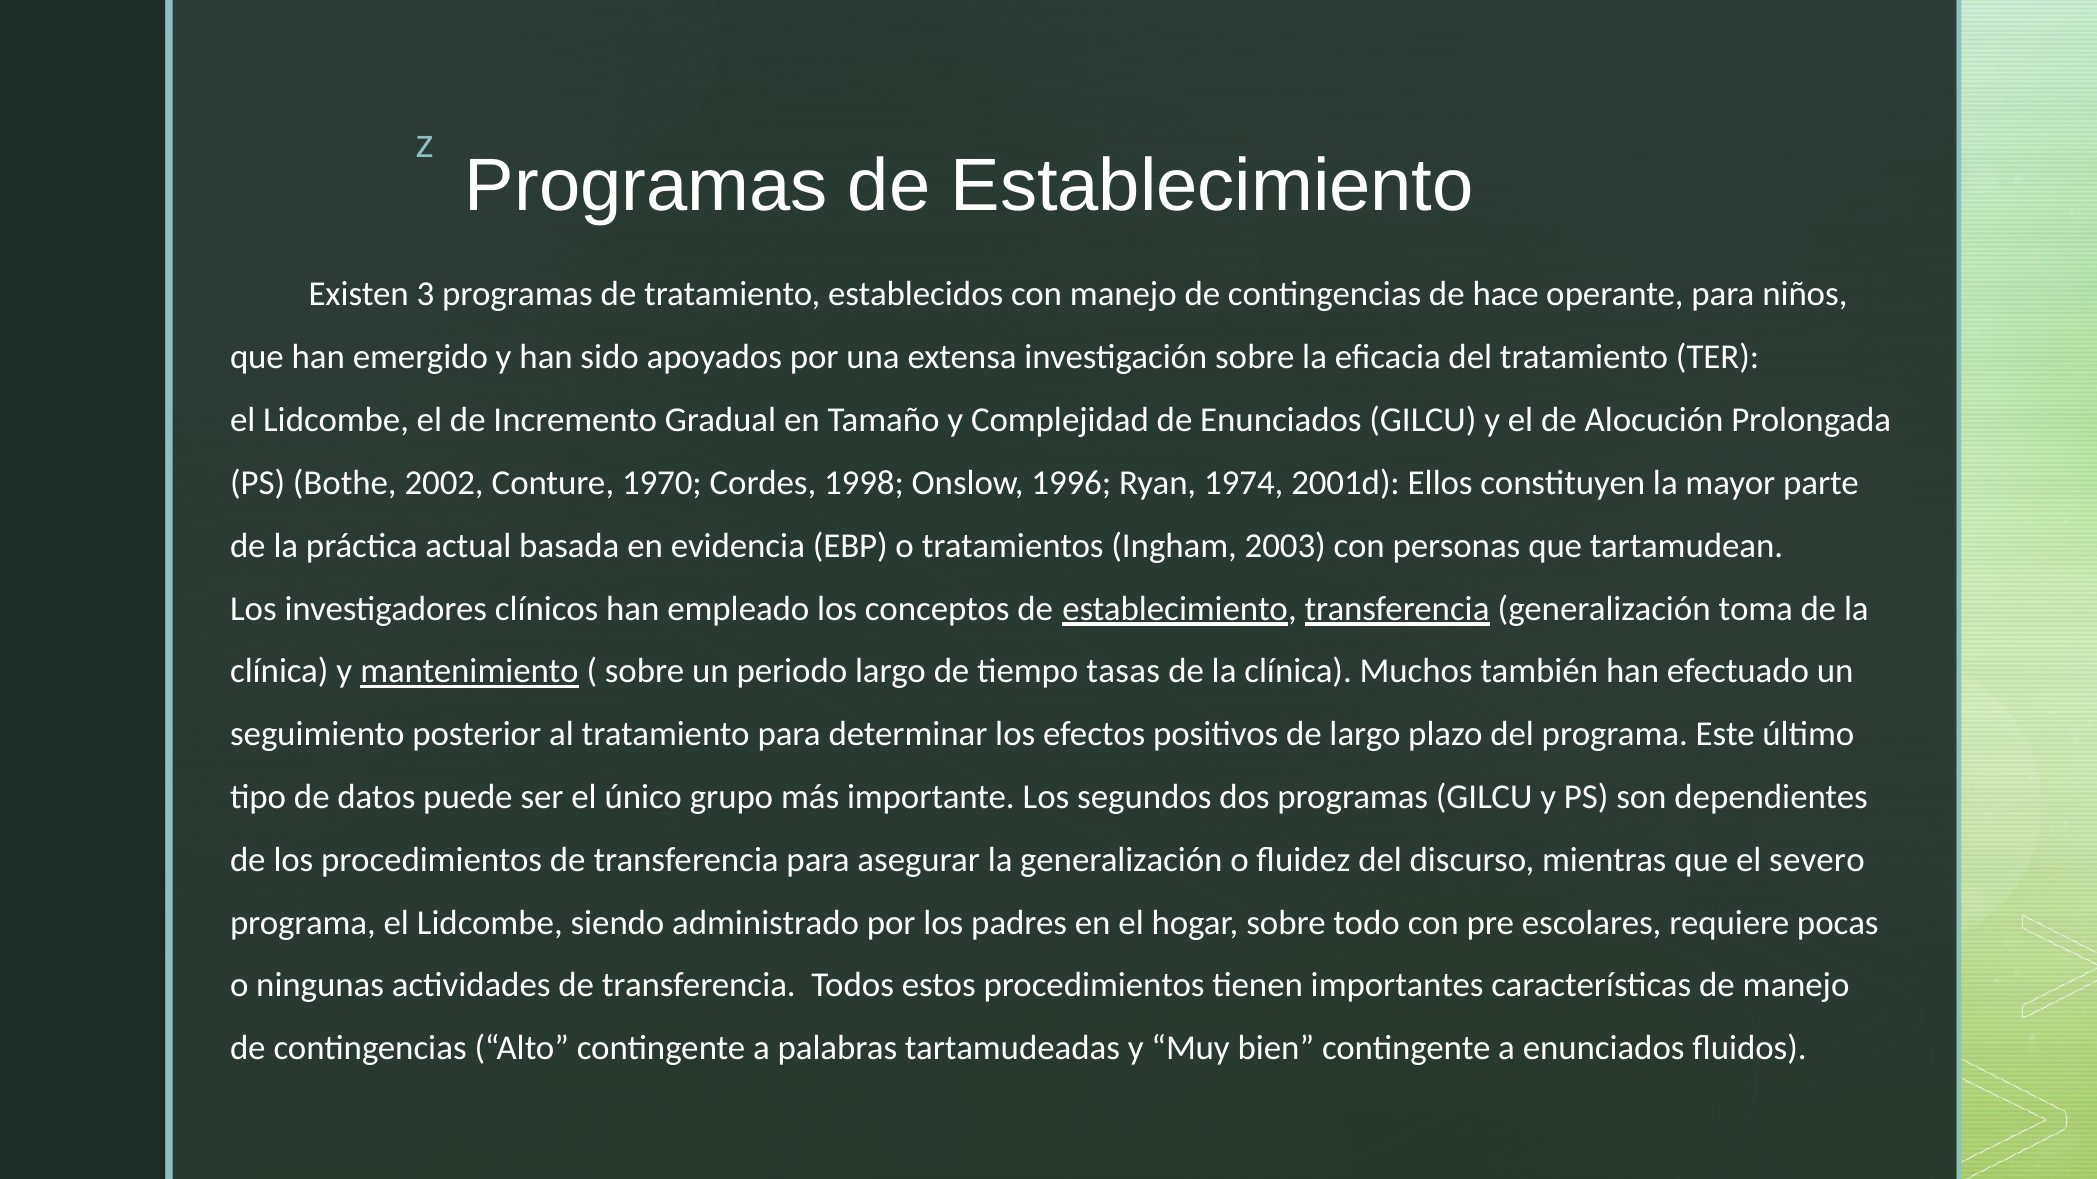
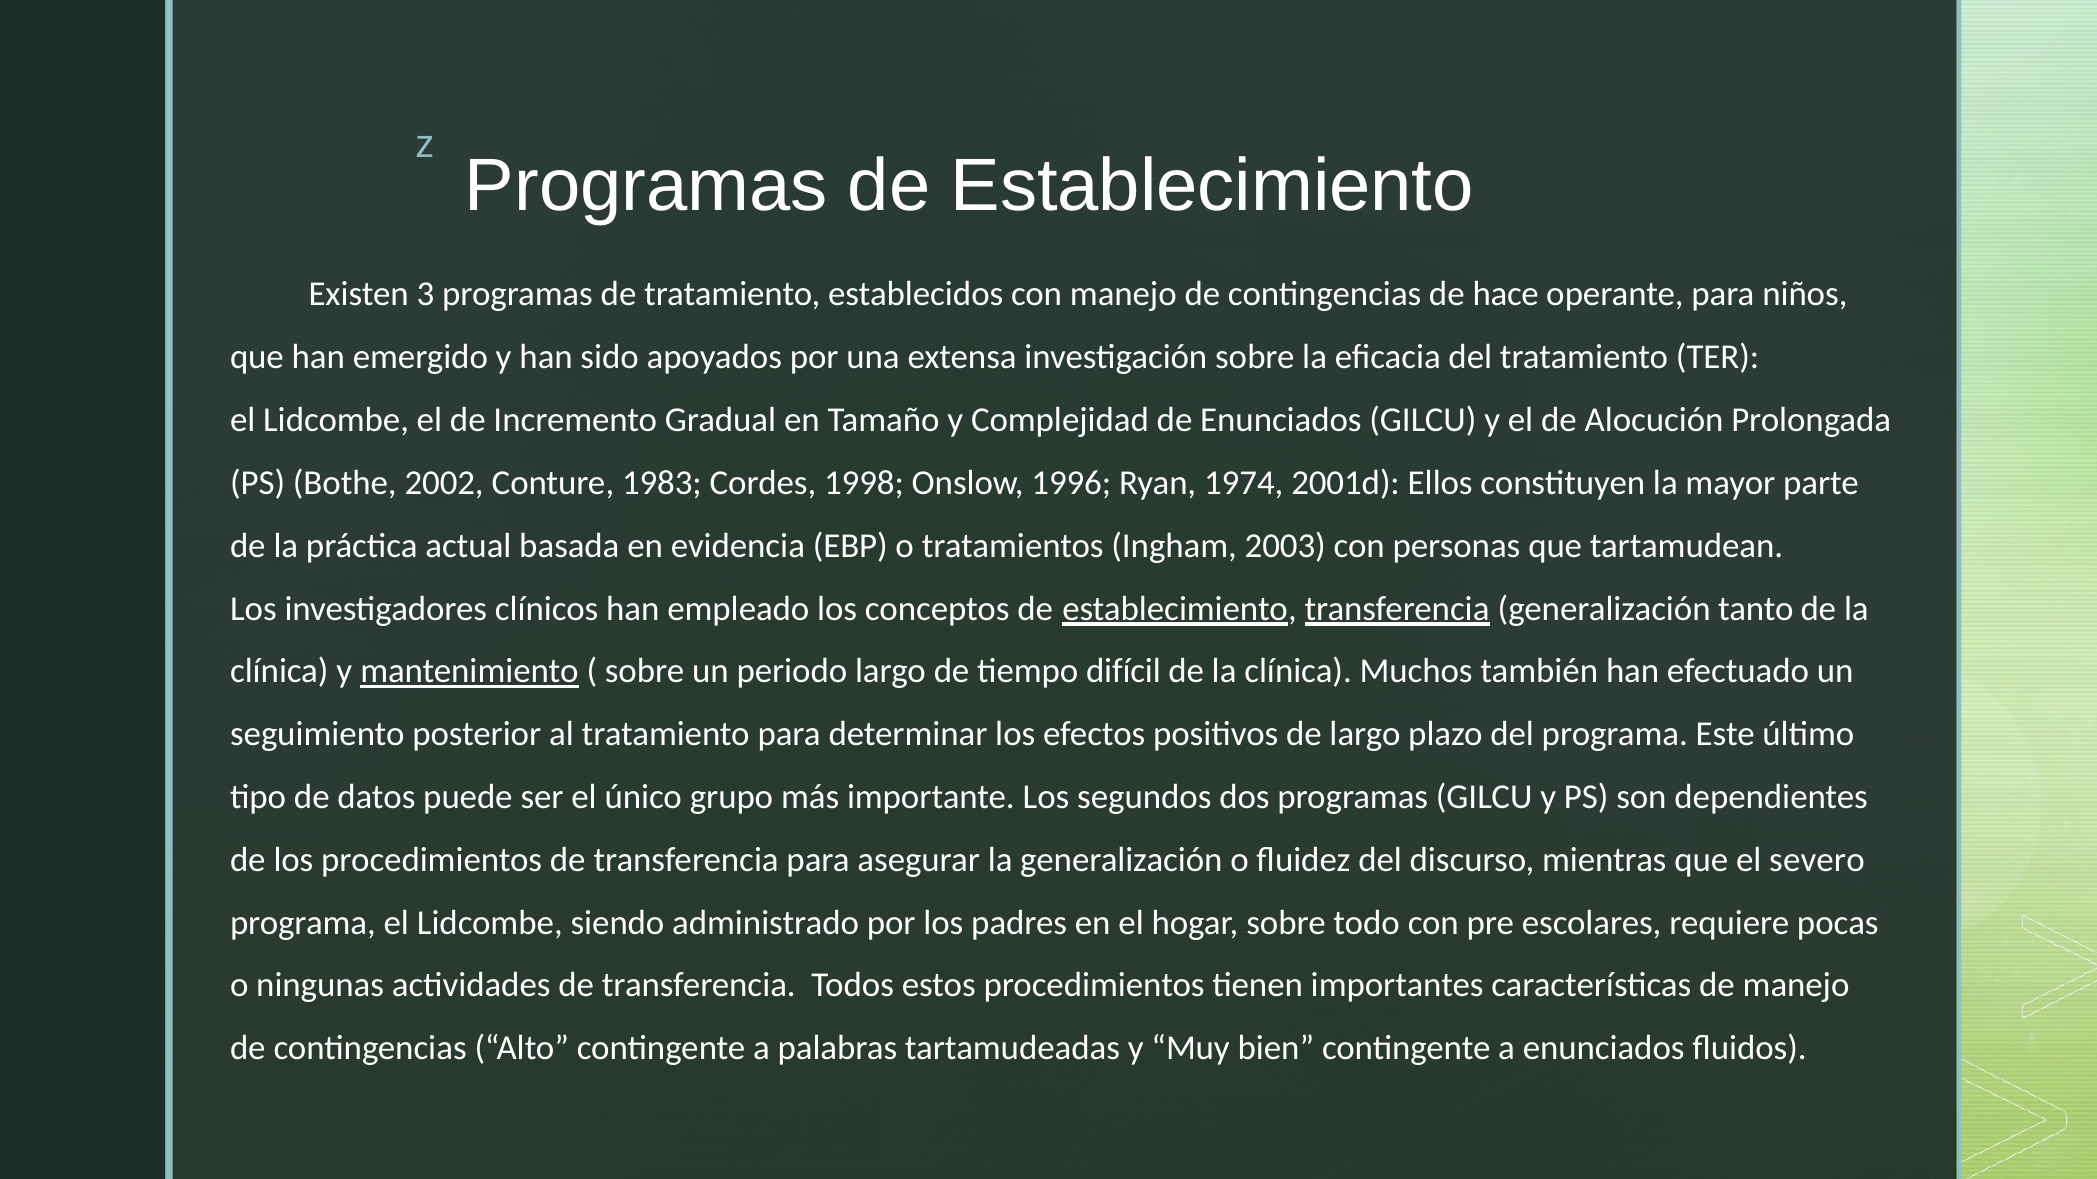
1970: 1970 -> 1983
toma: toma -> tanto
tasas: tasas -> difícil
